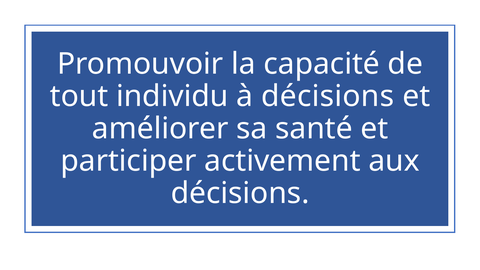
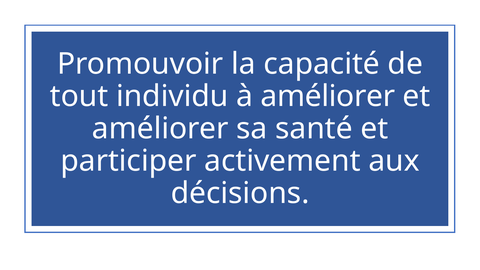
à décisions: décisions -> améliorer
